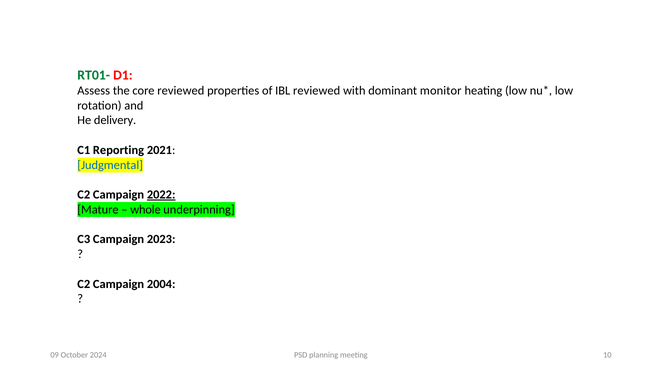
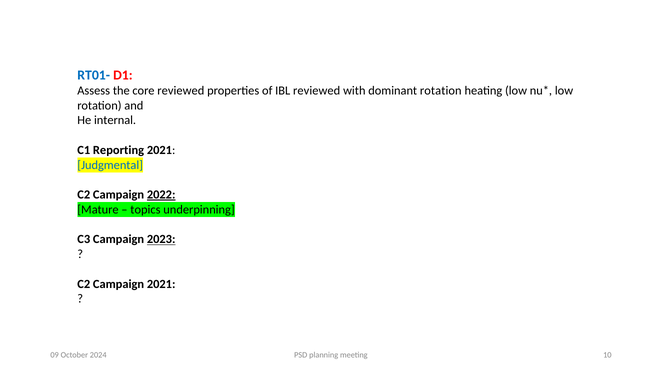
RT01- colour: green -> blue
dominant monitor: monitor -> rotation
delivery: delivery -> internal
whole: whole -> topics
2023 underline: none -> present
Campaign 2004: 2004 -> 2021
